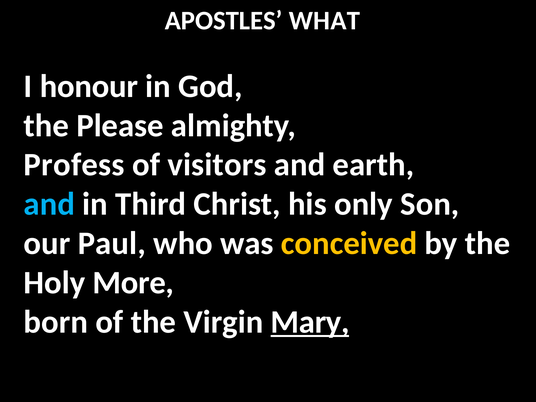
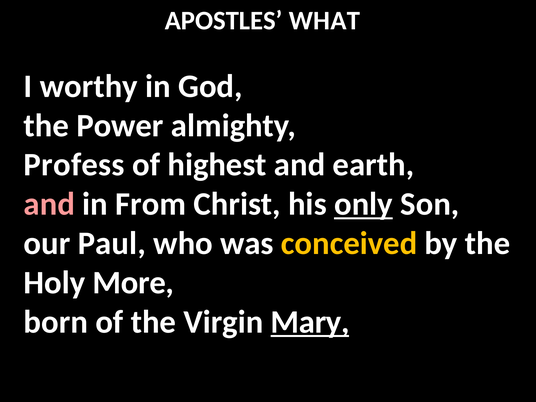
honour: honour -> worthy
Please: Please -> Power
visitors: visitors -> highest
and at (49, 204) colour: light blue -> pink
Third: Third -> From
only underline: none -> present
